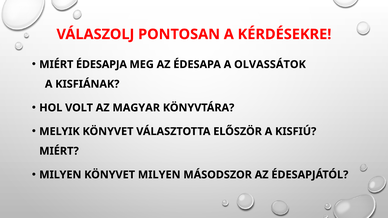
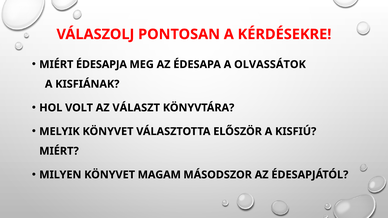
MAGYAR: MAGYAR -> VÁLASZT
KÖNYVET MILYEN: MILYEN -> MAGAM
